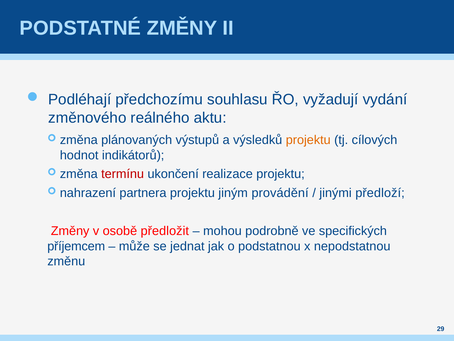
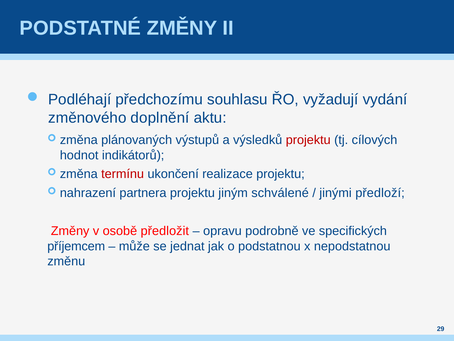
reálného: reálného -> doplnění
projektu at (308, 140) colour: orange -> red
provádění: provádění -> schválené
mohou: mohou -> opravu
